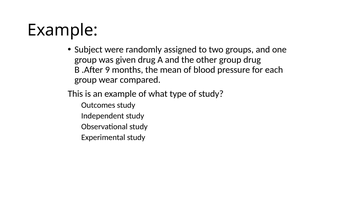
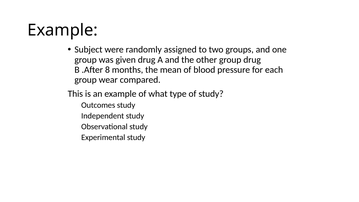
9: 9 -> 8
